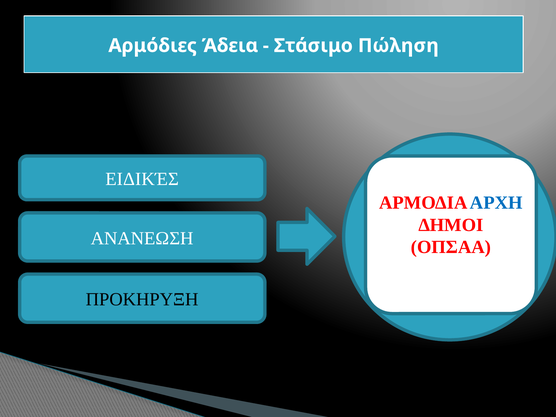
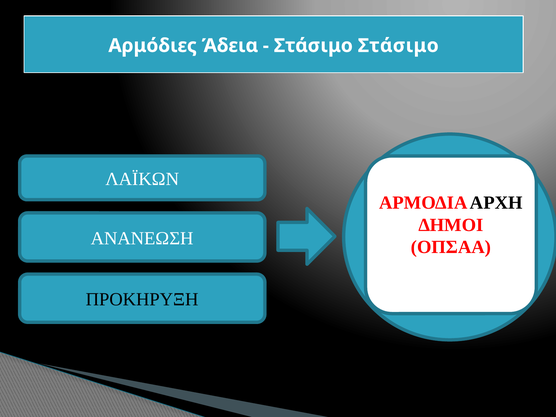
Στάσιμο Πώληση: Πώληση -> Στάσιμο
ΕΙΔΙΚΈΣ: ΕΙΔΙΚΈΣ -> ΛΑΪΚΩΝ
ΑΡΧΗ colour: blue -> black
